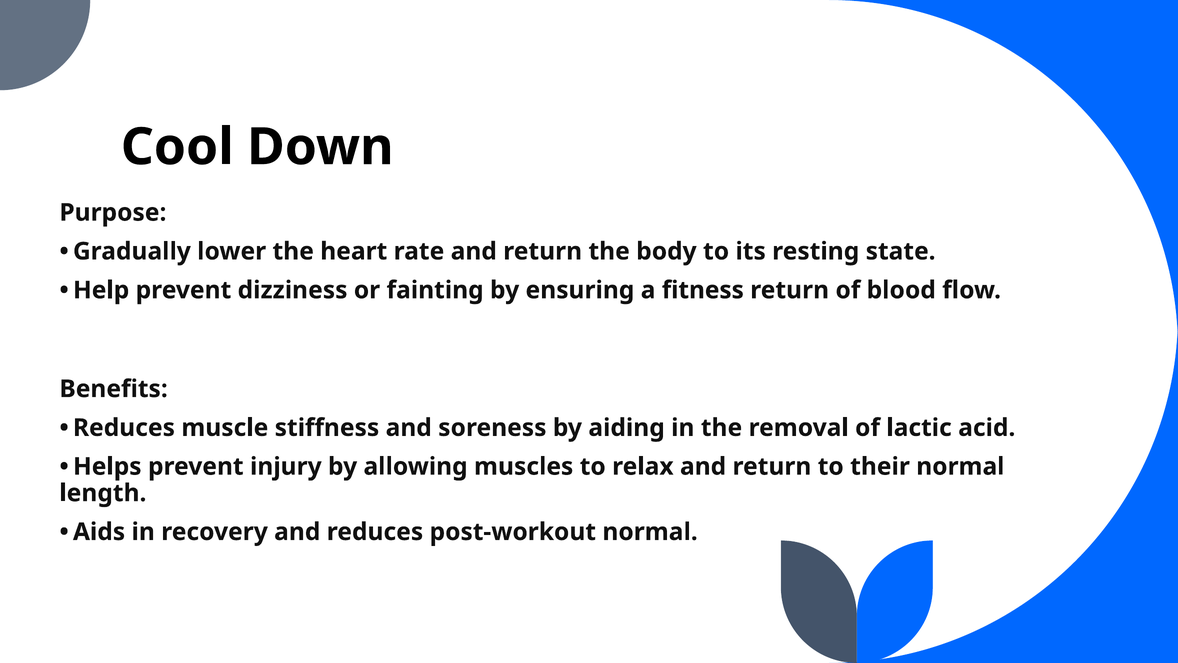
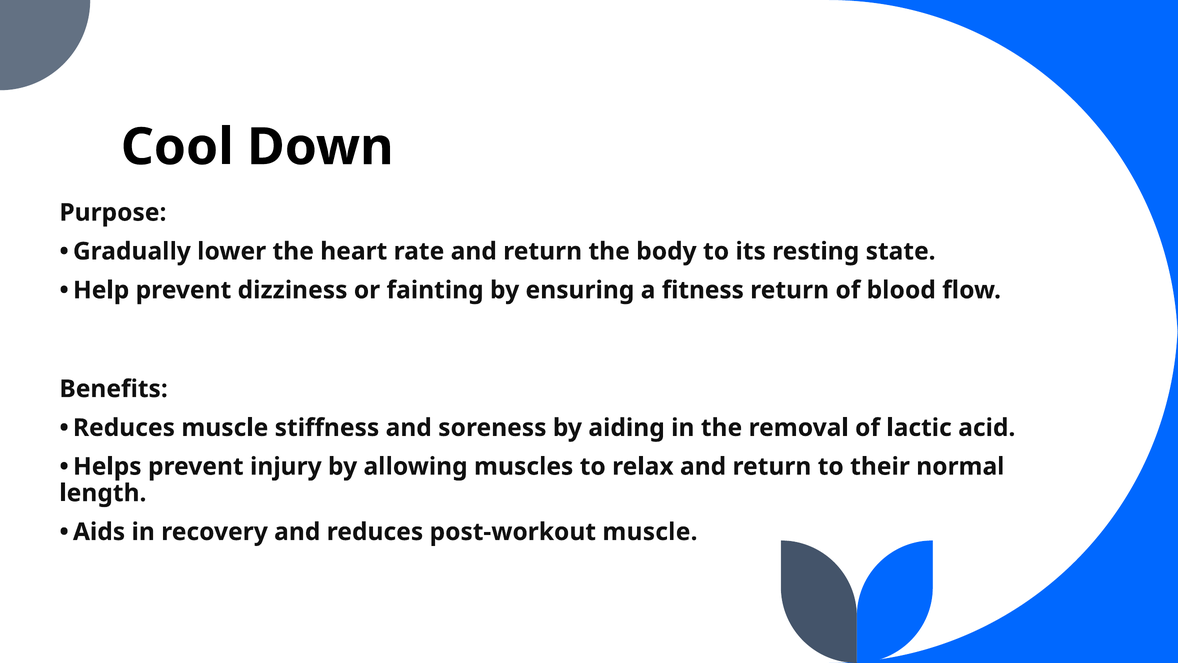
post-workout normal: normal -> muscle
